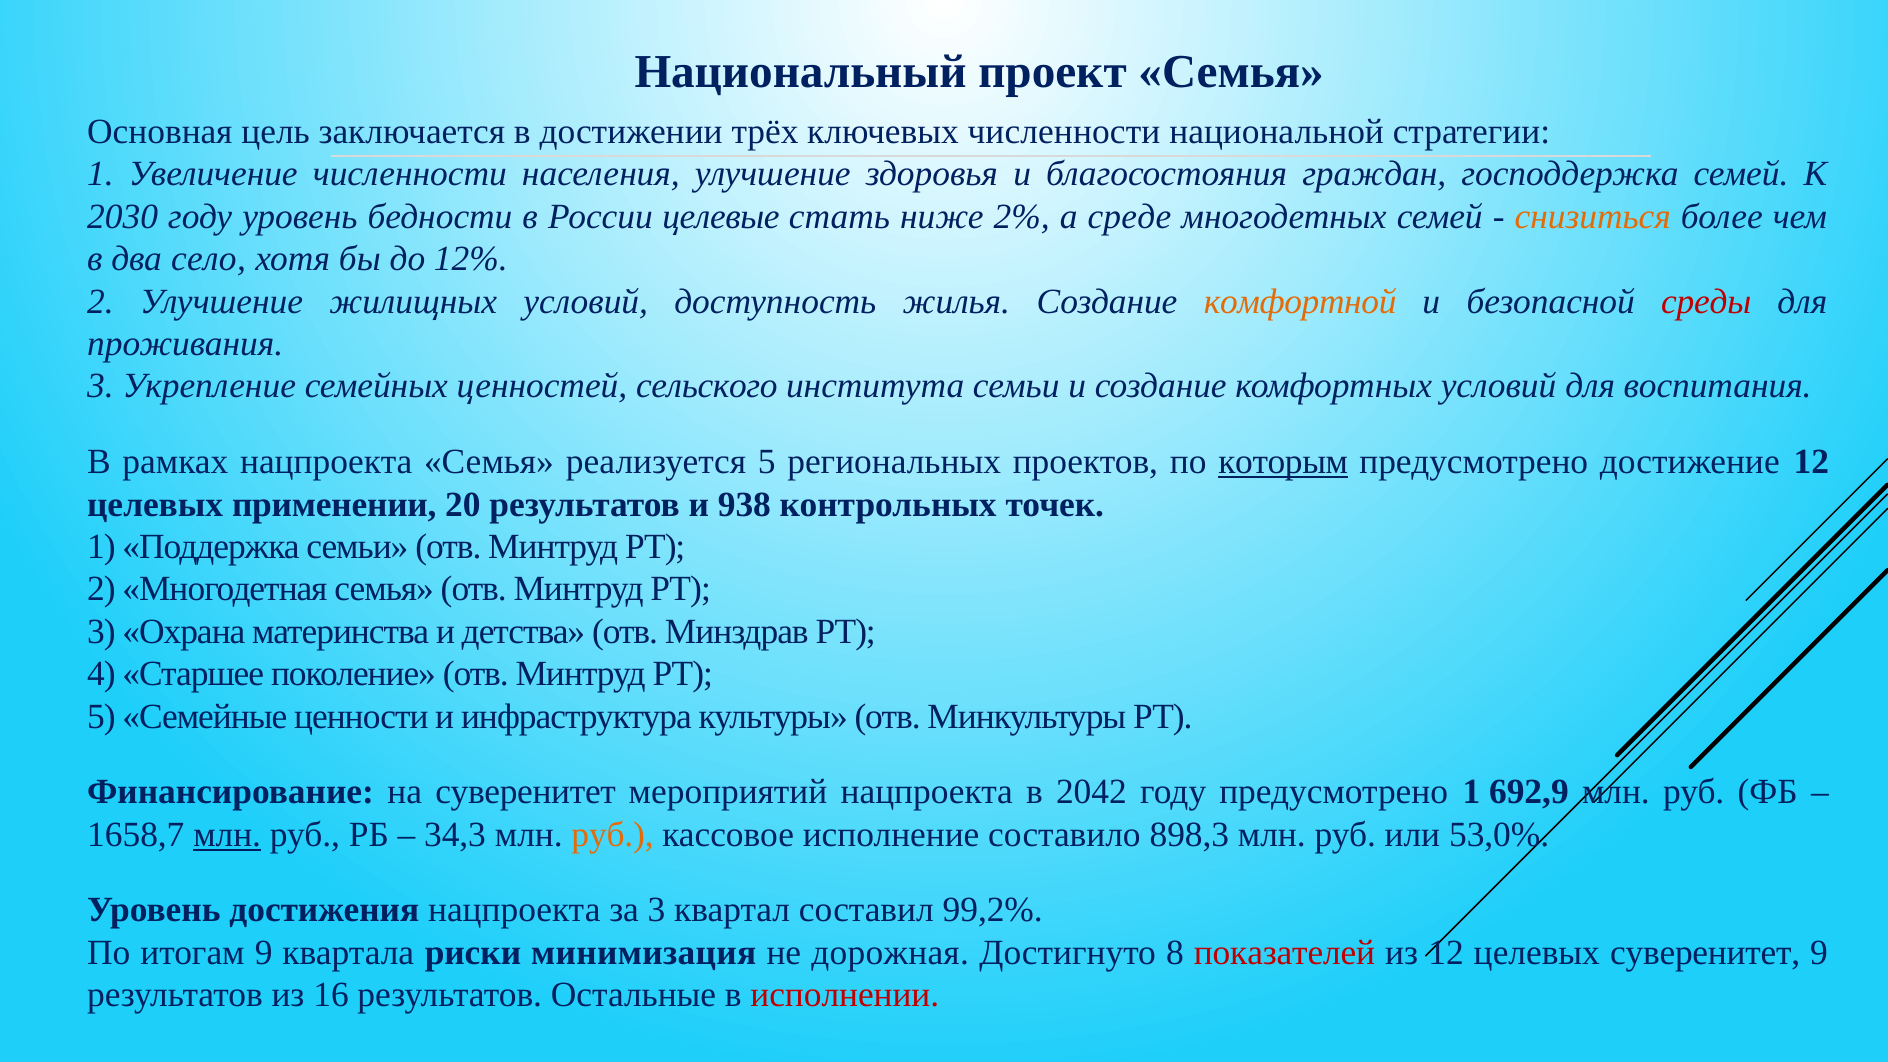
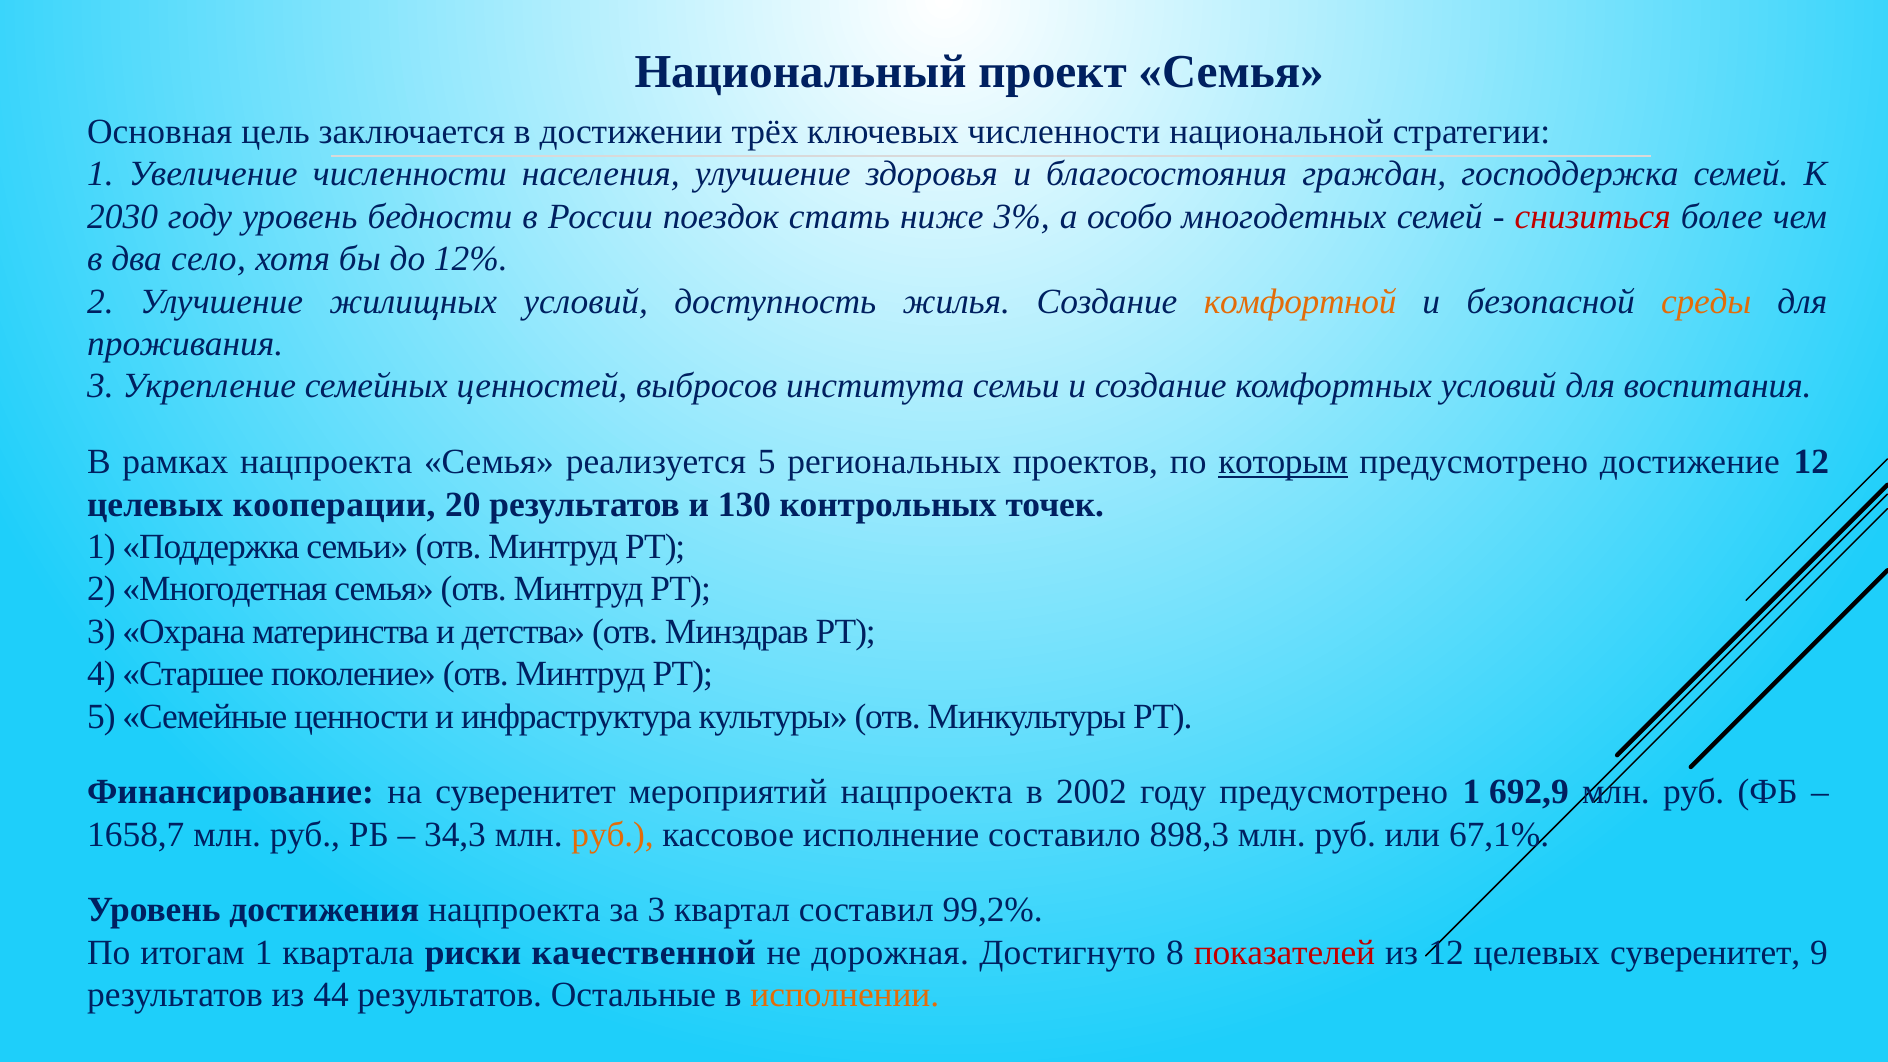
целевые: целевые -> поездок
2%: 2% -> 3%
среде: среде -> особо
снизиться colour: orange -> red
среды colour: red -> orange
сельского: сельского -> выбросов
применении: применении -> кооперации
938: 938 -> 130
2042: 2042 -> 2002
млн at (227, 835) underline: present -> none
53,0%: 53,0% -> 67,1%
итогам 9: 9 -> 1
минимизация: минимизация -> качественной
16: 16 -> 44
исполнении colour: red -> orange
